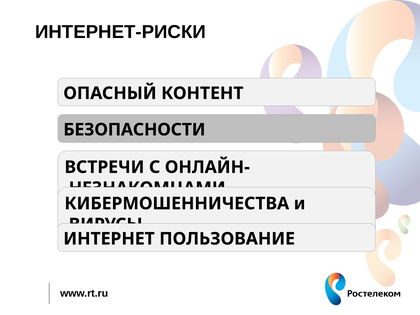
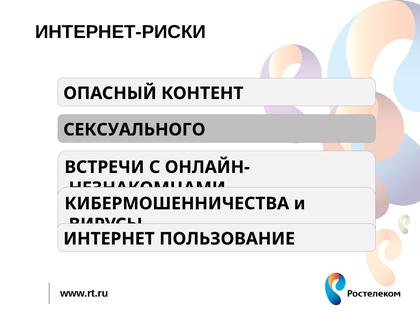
БЕЗОПАСНОСТИ: БЕЗОПАСНОСТИ -> СЕКСУАЛЬНОГО
